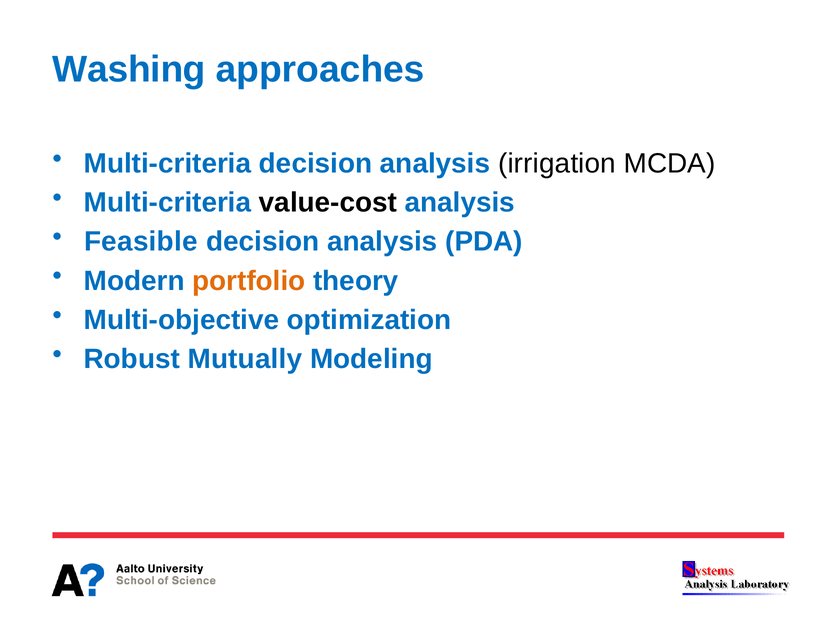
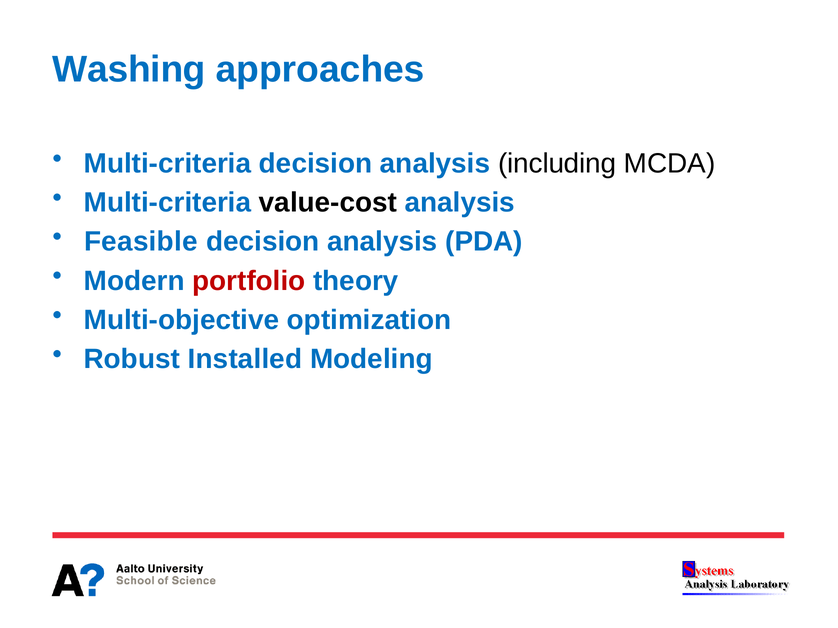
irrigation: irrigation -> including
portfolio colour: orange -> red
Mutually: Mutually -> Installed
